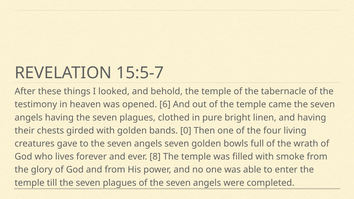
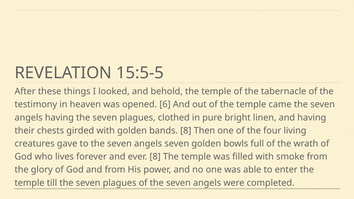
15:5-7: 15:5-7 -> 15:5-5
bands 0: 0 -> 8
